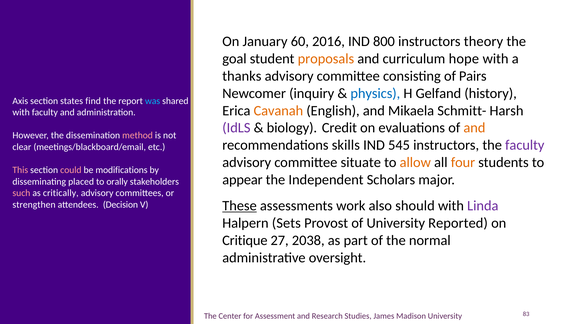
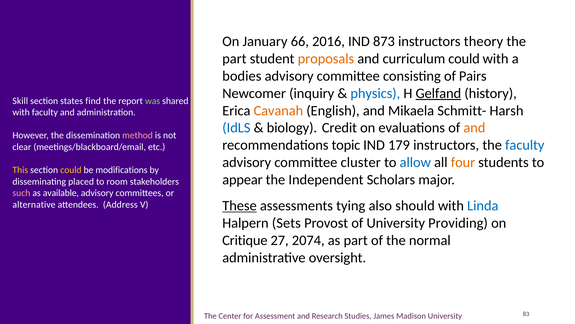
60: 60 -> 66
800: 800 -> 873
goal at (234, 59): goal -> part
curriculum hope: hope -> could
thanks: thanks -> bodies
Gelfand underline: none -> present
Axis: Axis -> Skill
was colour: light blue -> light green
IdLS colour: purple -> blue
skills: skills -> topic
545: 545 -> 179
faculty at (525, 145) colour: purple -> blue
situate: situate -> cluster
allow colour: orange -> blue
This colour: pink -> yellow
could at (71, 170) colour: pink -> yellow
orally: orally -> room
critically: critically -> available
work: work -> tying
Linda colour: purple -> blue
strengthen: strengthen -> alternative
Decision: Decision -> Address
Reported: Reported -> Providing
2038: 2038 -> 2074
